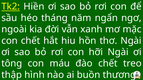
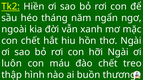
tông: tông -> luôn
